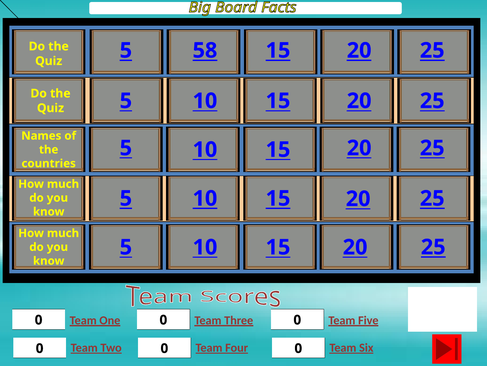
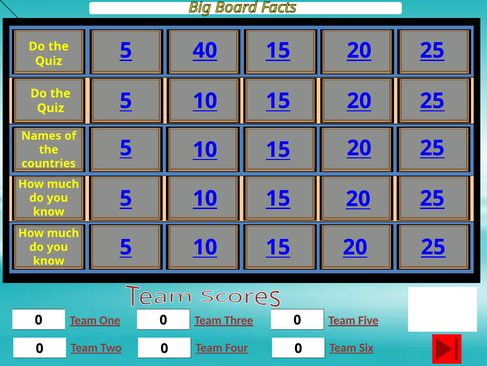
58: 58 -> 40
